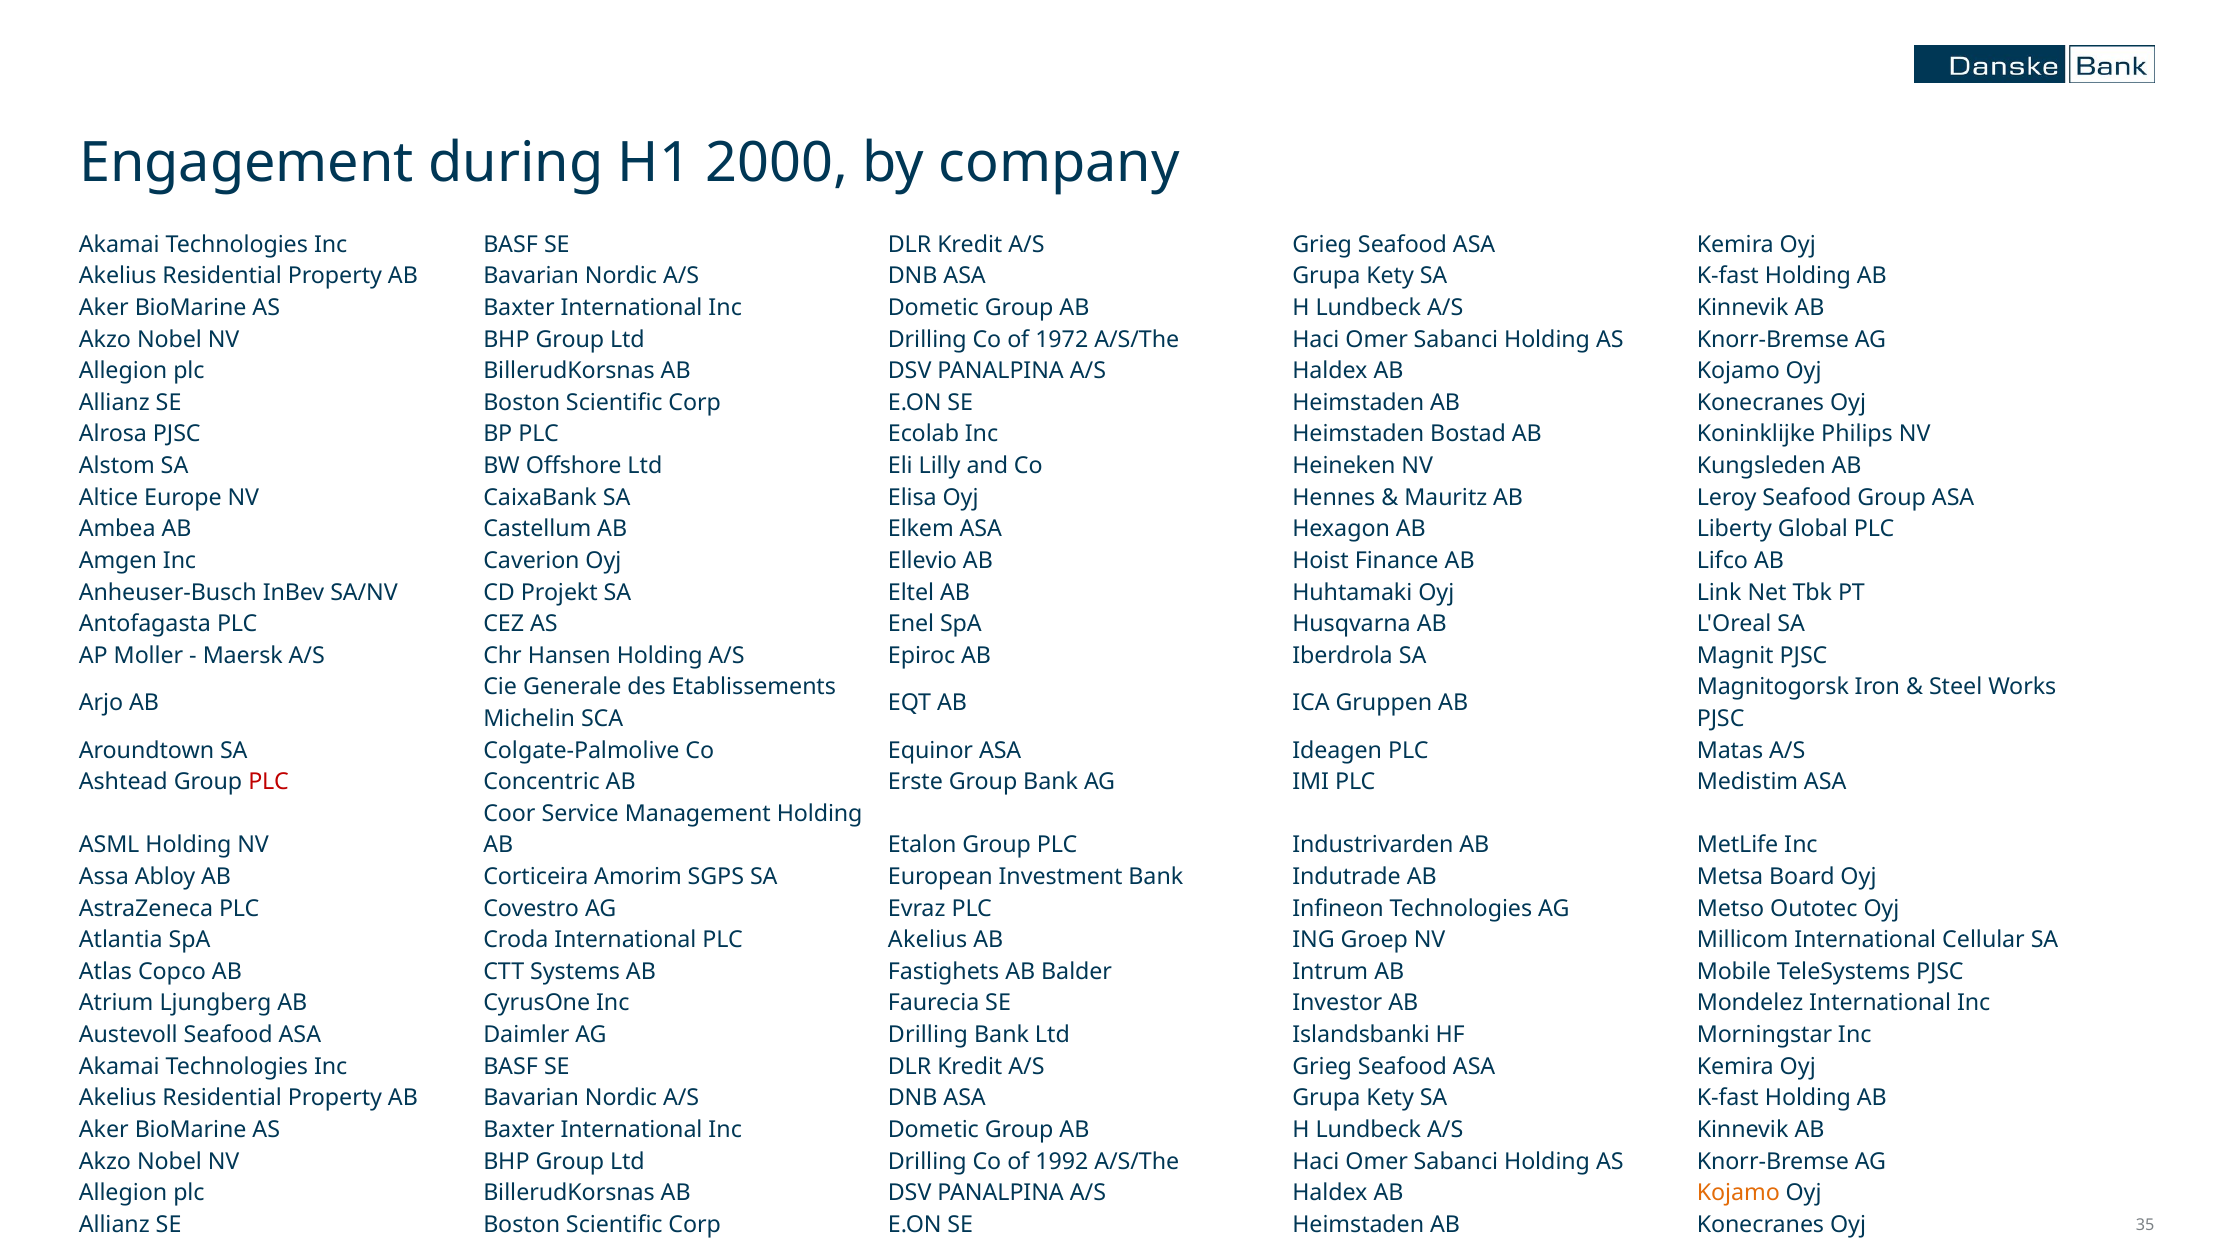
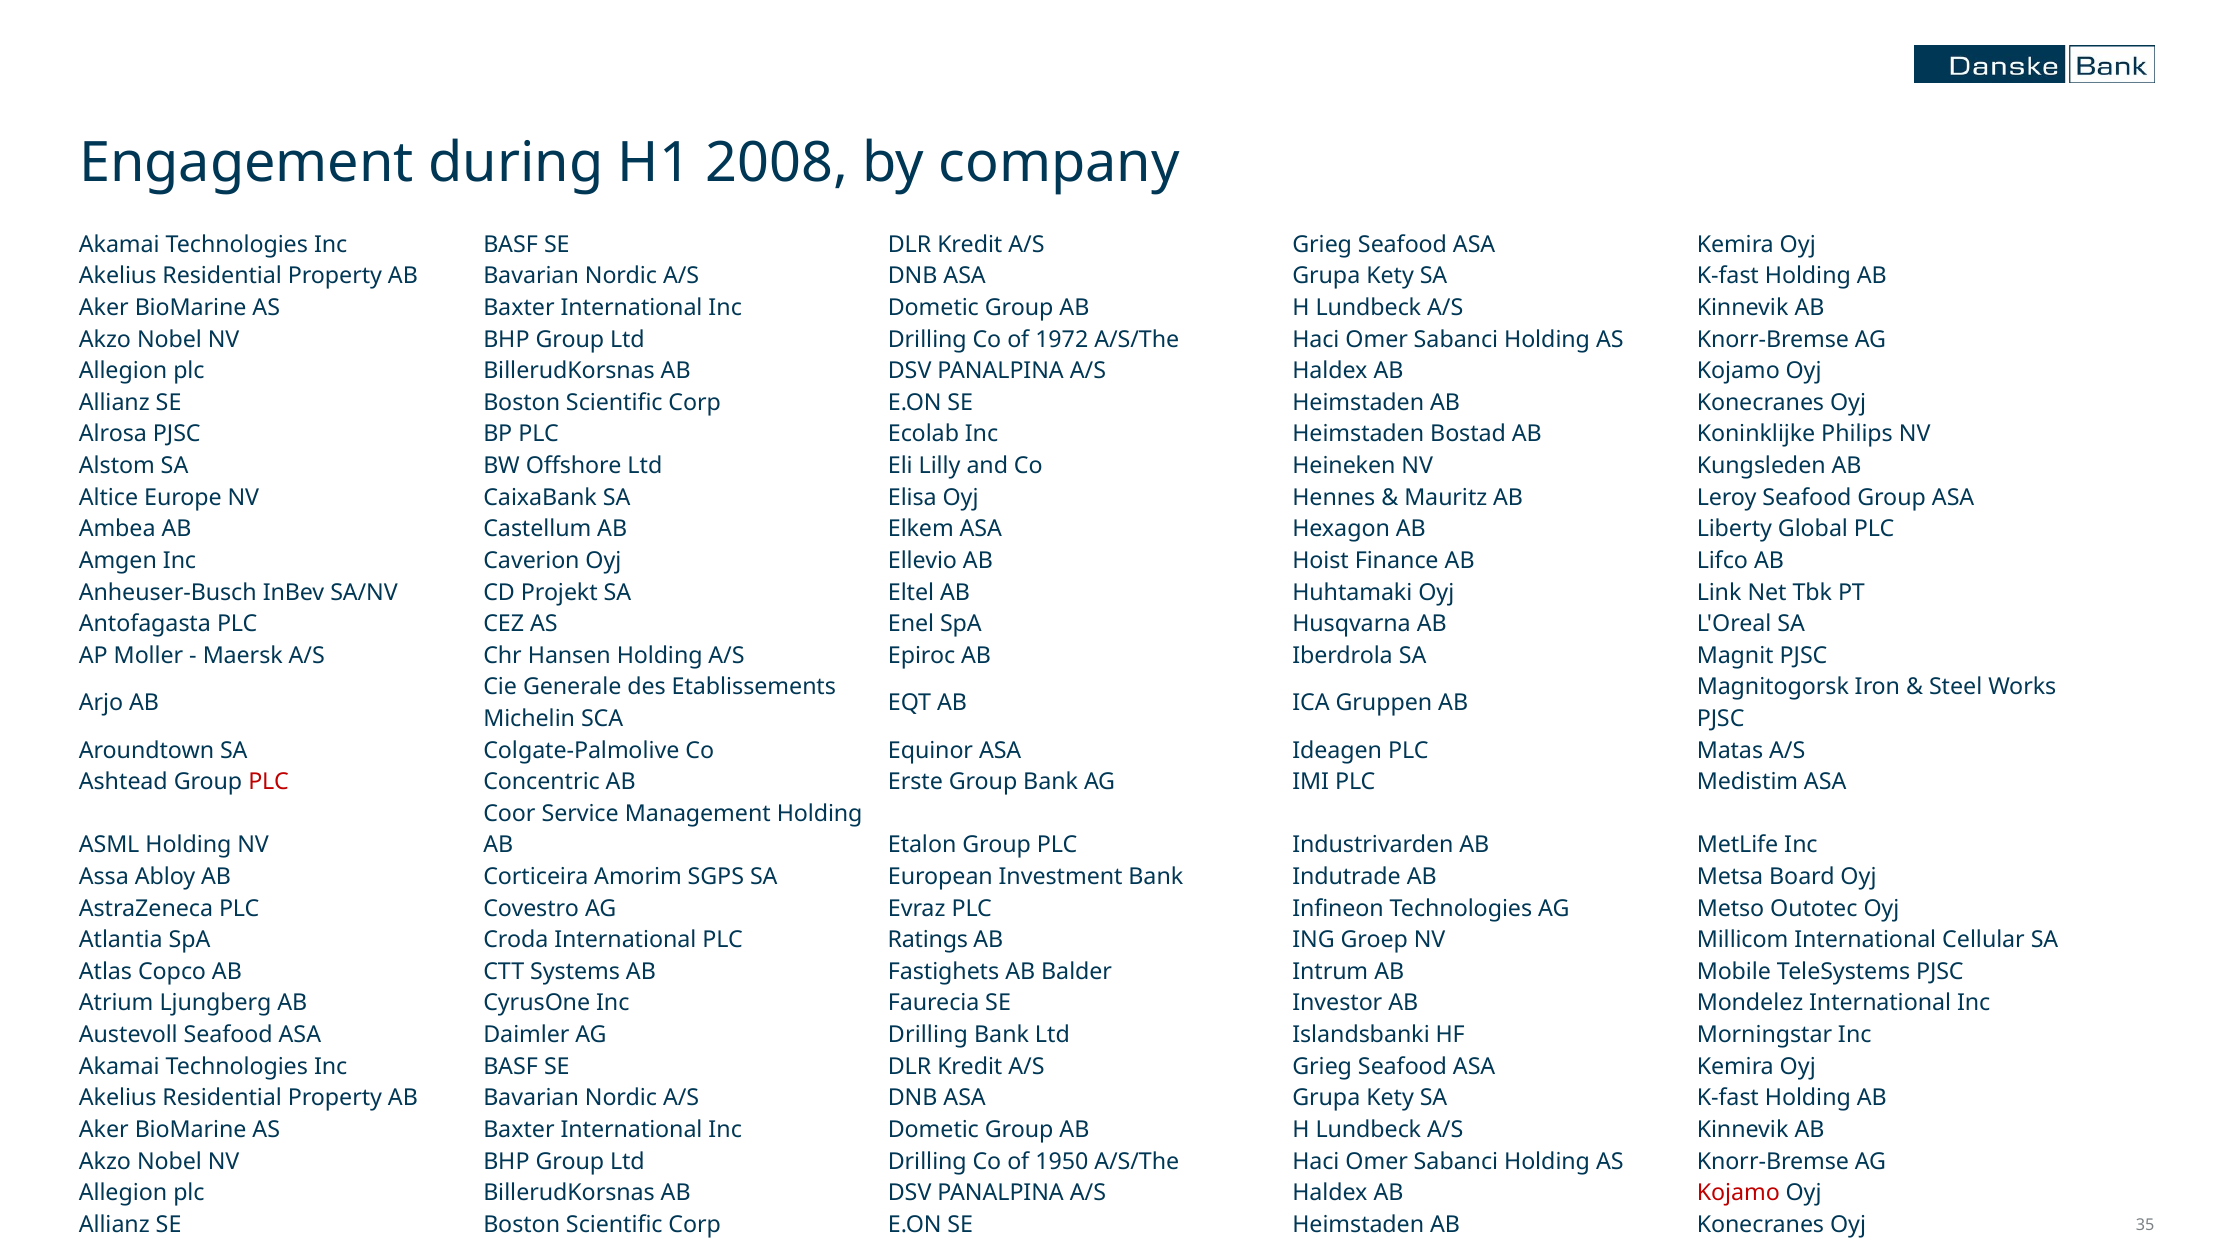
2000: 2000 -> 2008
PLC Akelius: Akelius -> Ratings
1992: 1992 -> 1950
Kojamo at (1738, 1193) colour: orange -> red
